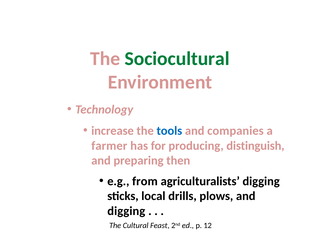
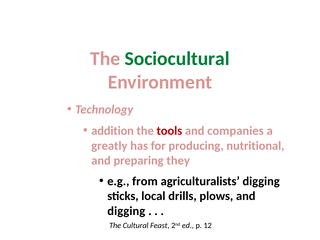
increase: increase -> addition
tools colour: blue -> red
farmer: farmer -> greatly
distinguish: distinguish -> nutritional
then: then -> they
